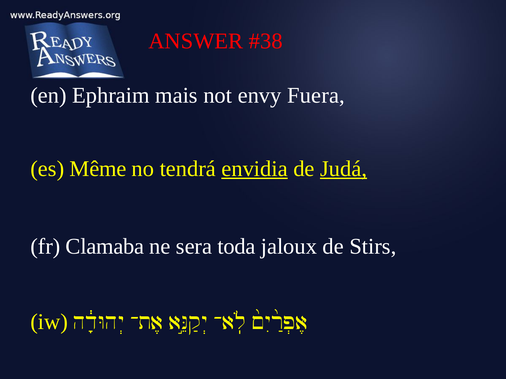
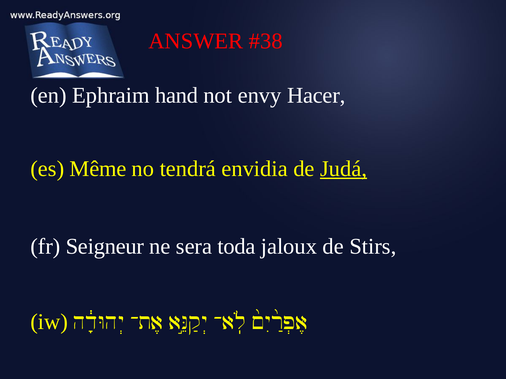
mais: mais -> hand
Fuera: Fuera -> Hacer
envidia underline: present -> none
Clamaba: Clamaba -> Seigneur
